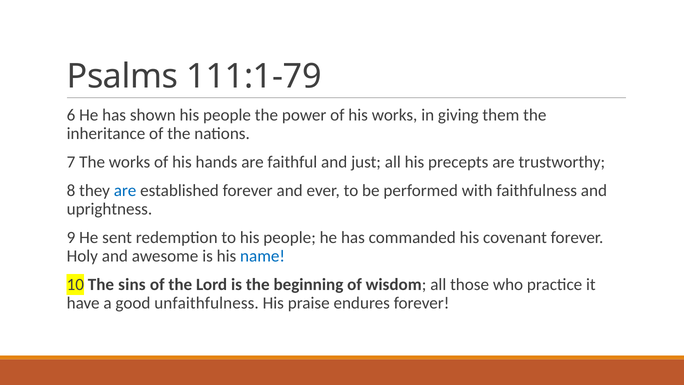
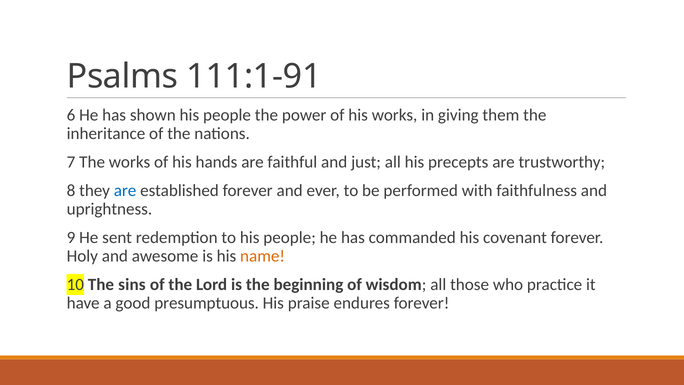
111:1-79: 111:1-79 -> 111:1-91
name colour: blue -> orange
unfaithfulness: unfaithfulness -> presumptuous
